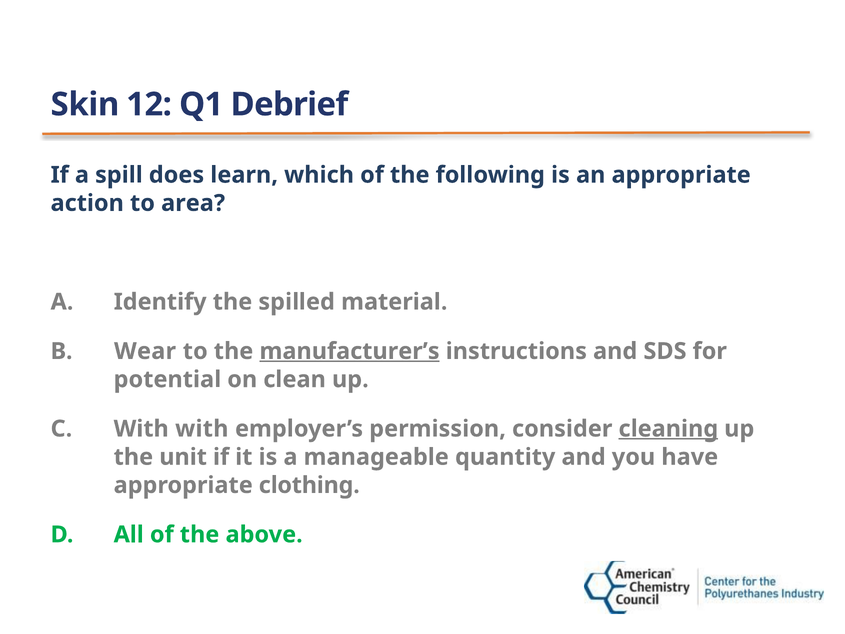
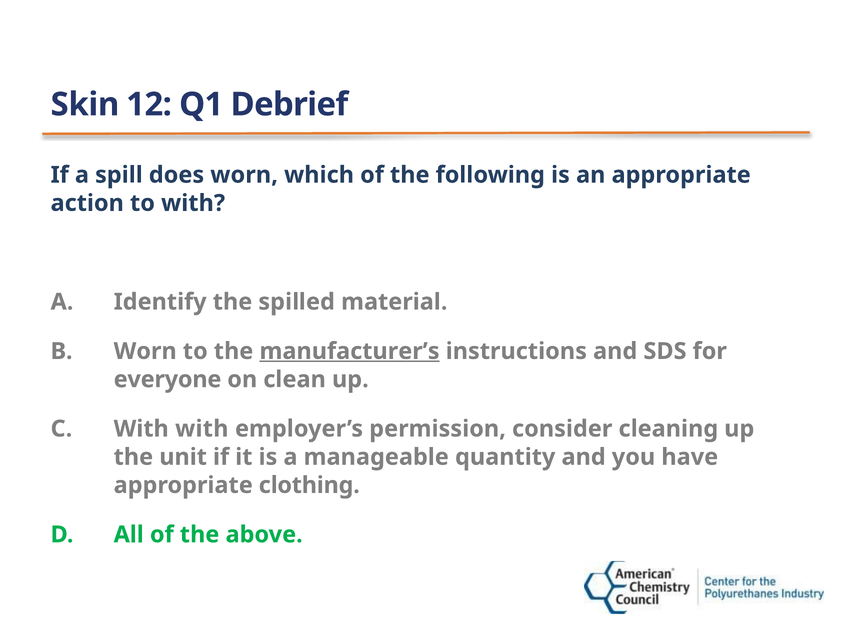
does learn: learn -> worn
to area: area -> with
Wear at (145, 351): Wear -> Worn
potential: potential -> everyone
cleaning underline: present -> none
